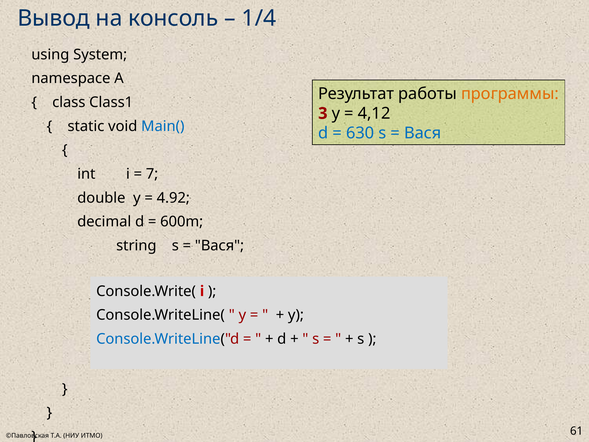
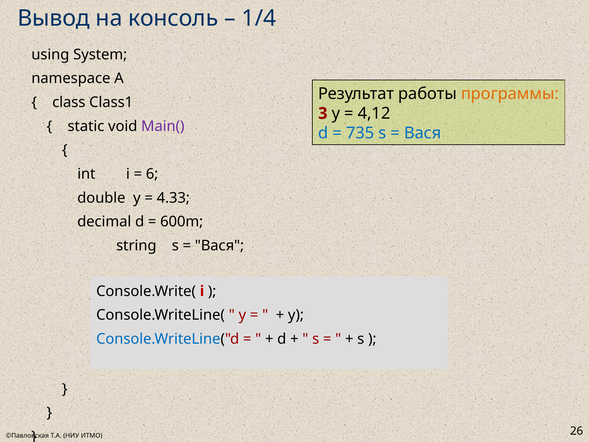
Main( colour: blue -> purple
630: 630 -> 735
7: 7 -> 6
4.92: 4.92 -> 4.33
61: 61 -> 26
